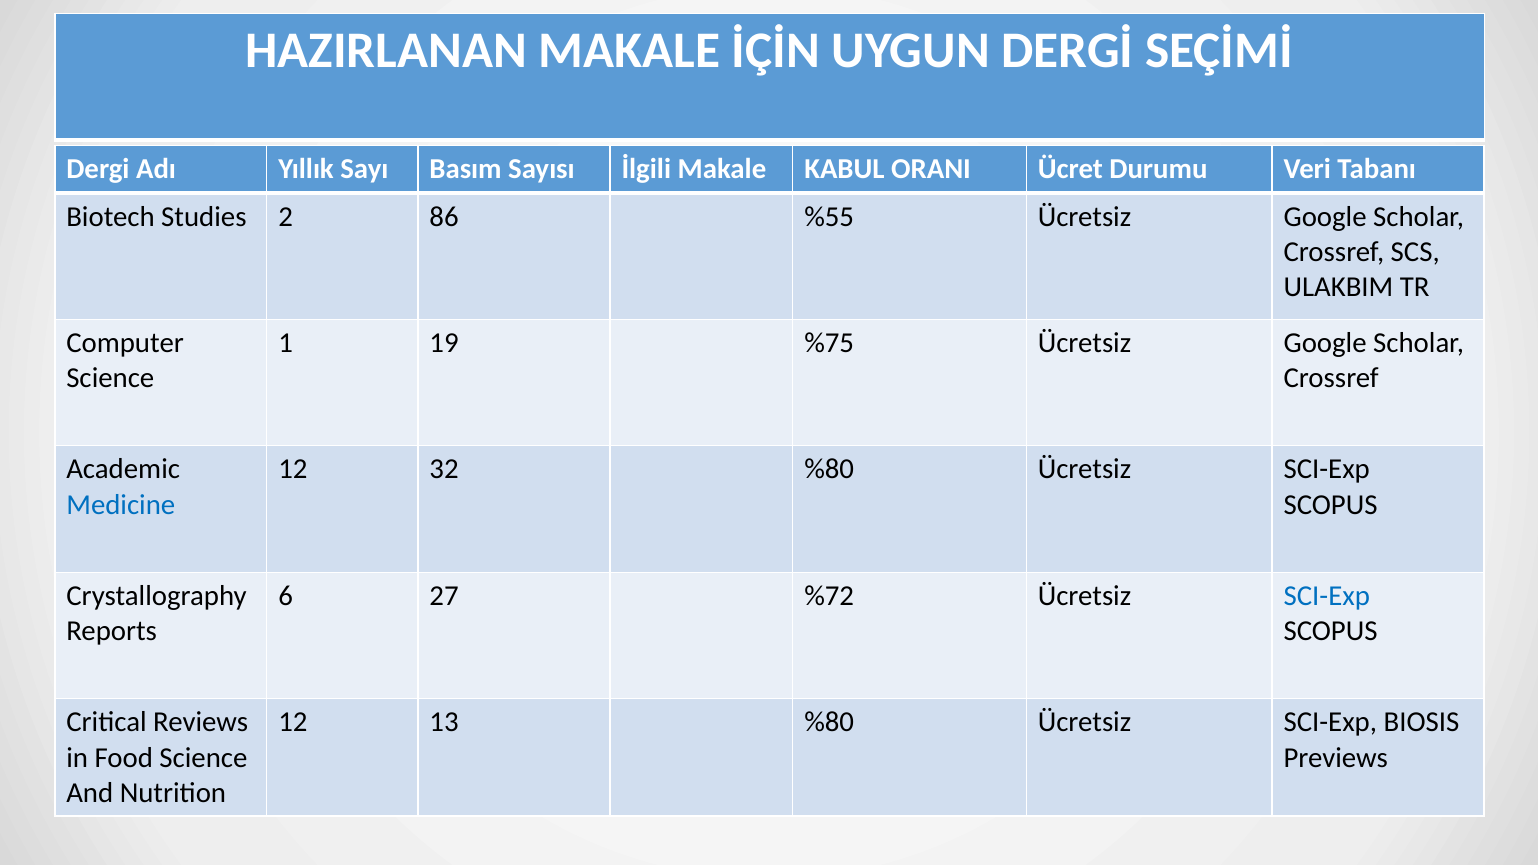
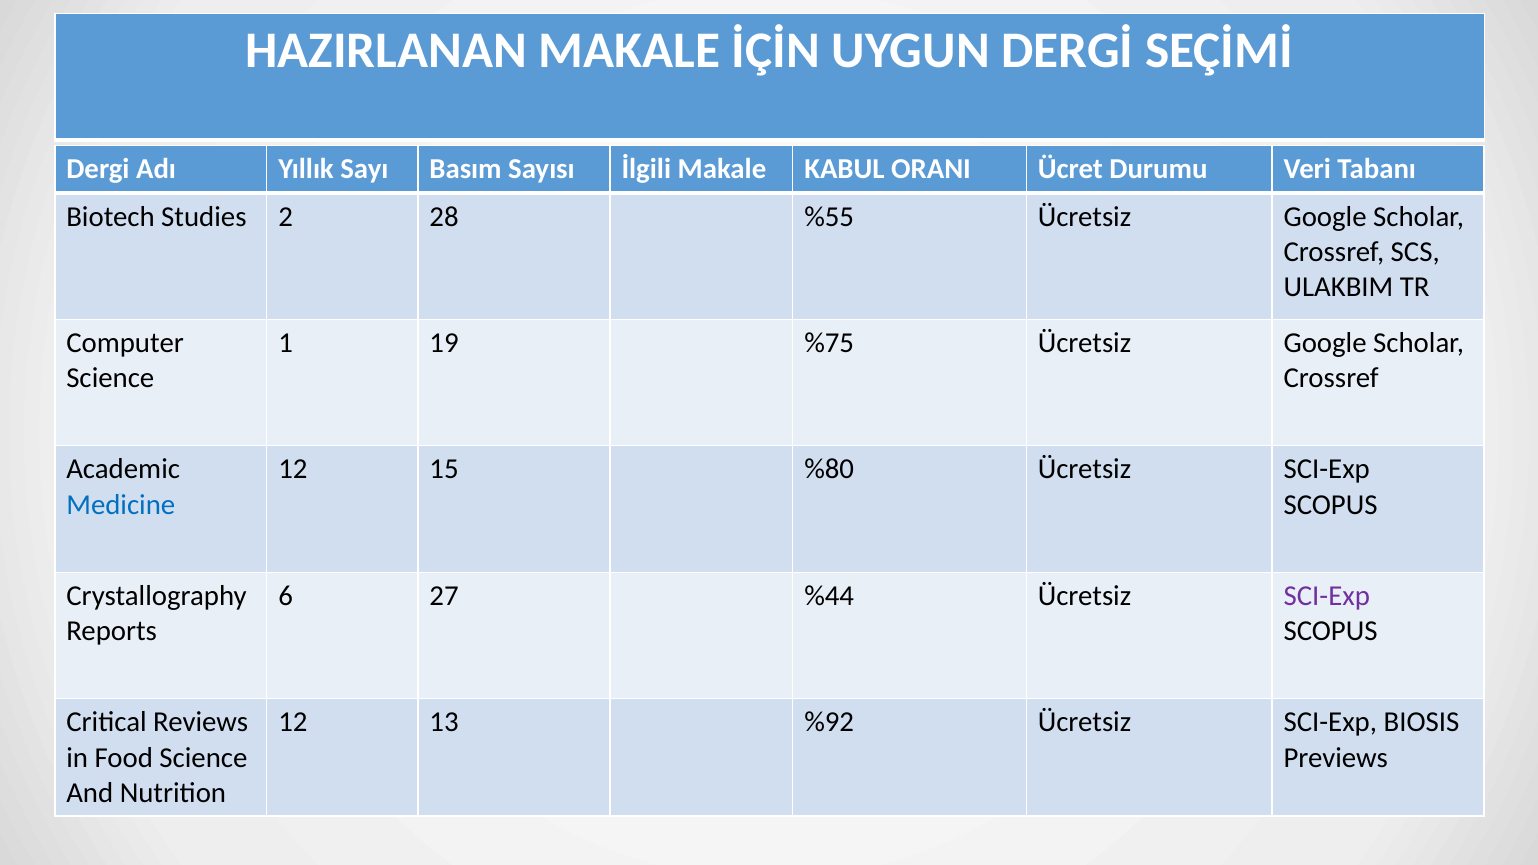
86: 86 -> 28
32: 32 -> 15
%72: %72 -> %44
SCI-Exp at (1327, 596) colour: blue -> purple
13 %80: %80 -> %92
